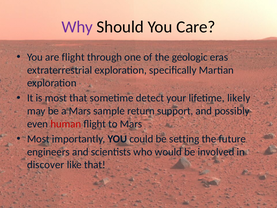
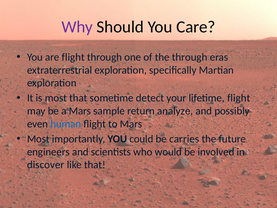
the geologic: geologic -> through
lifetime likely: likely -> flight
support: support -> analyze
human colour: red -> blue
setting: setting -> carries
